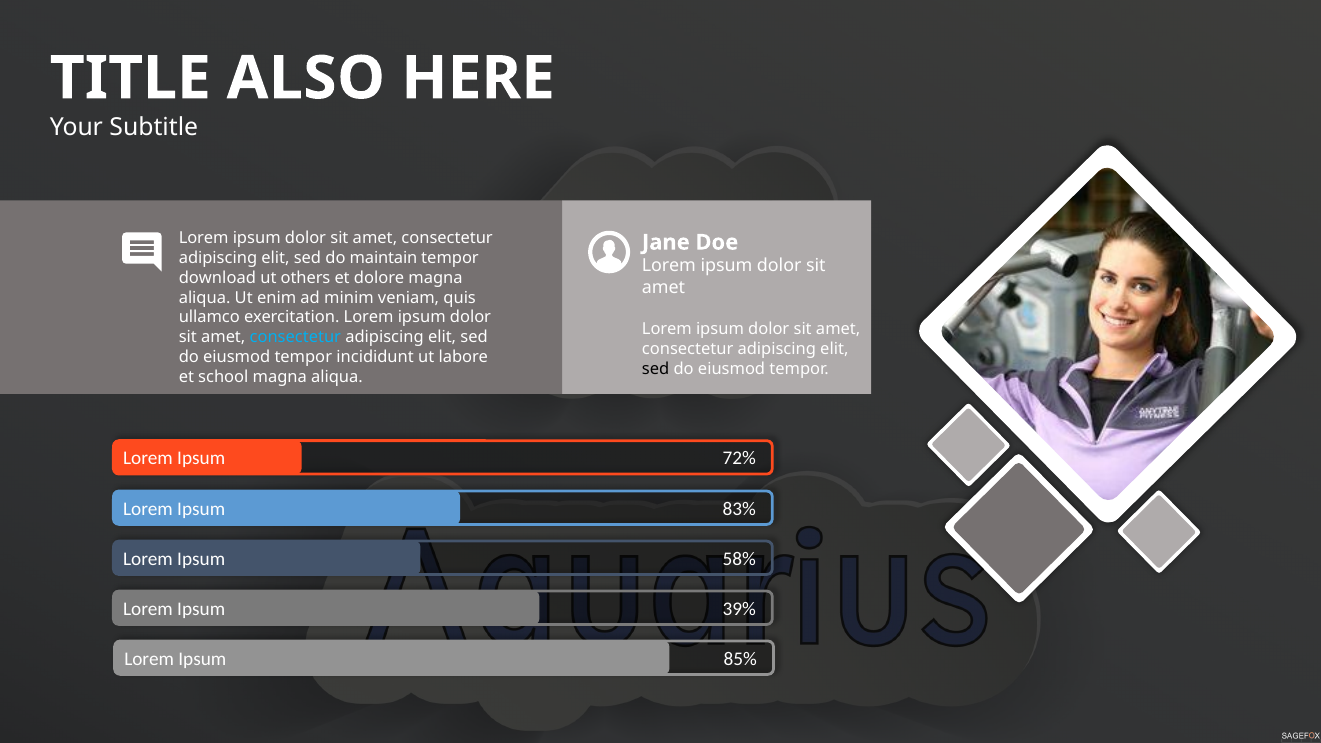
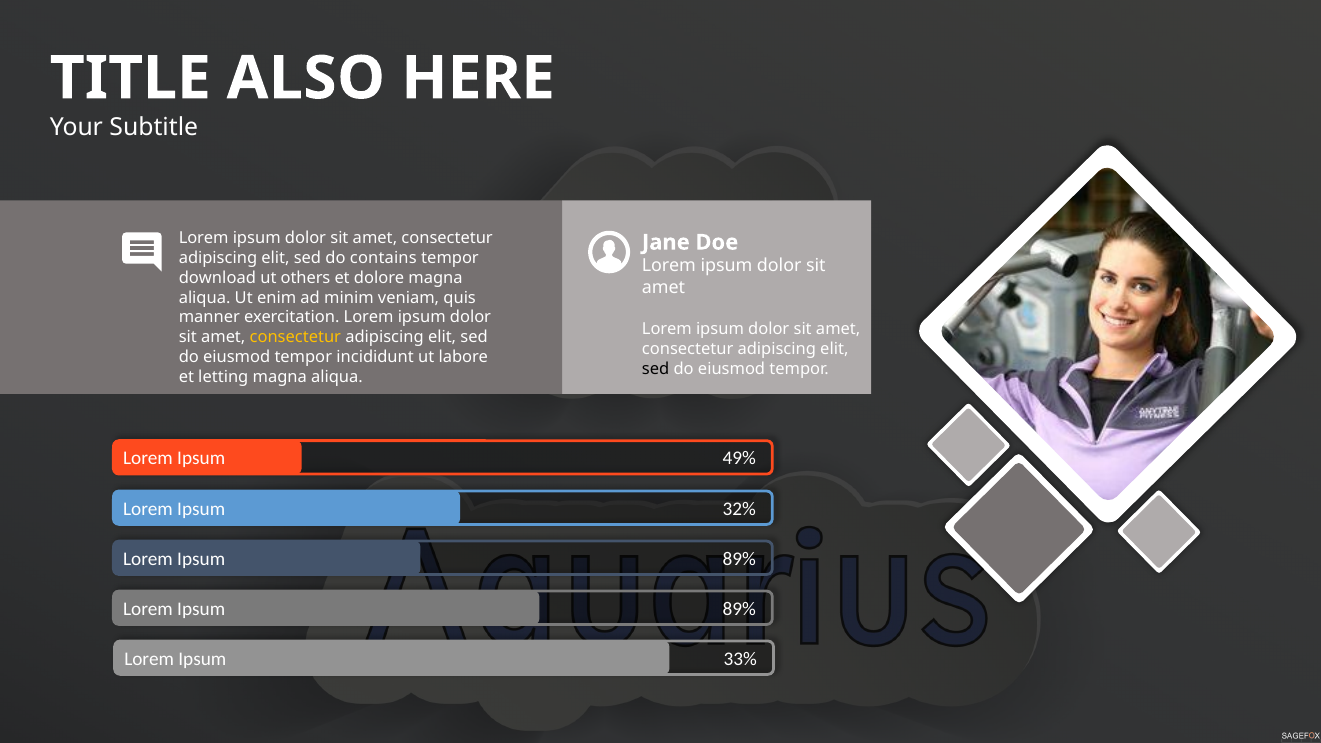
maintain: maintain -> contains
ullamco: ullamco -> manner
consectetur at (295, 337) colour: light blue -> yellow
school: school -> letting
72%: 72% -> 49%
83%: 83% -> 32%
58% at (739, 559): 58% -> 89%
39% at (739, 609): 39% -> 89%
85%: 85% -> 33%
